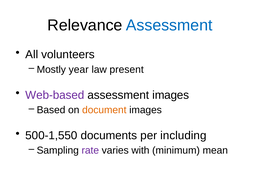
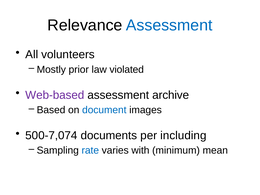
year: year -> prior
present: present -> violated
assessment images: images -> archive
document colour: orange -> blue
500-1,550: 500-1,550 -> 500-7,074
rate colour: purple -> blue
